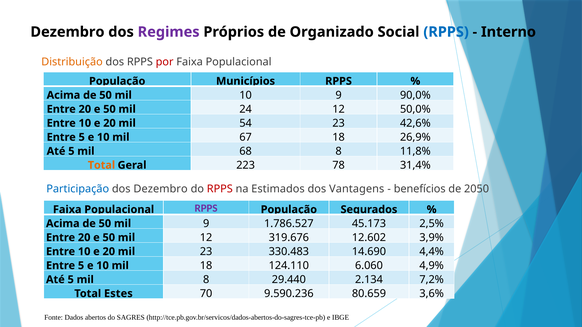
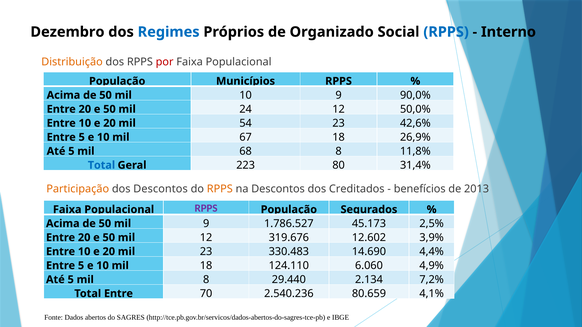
Regimes colour: purple -> blue
Total at (101, 165) colour: orange -> blue
78: 78 -> 80
Participação colour: blue -> orange
dos Dezembro: Dezembro -> Descontos
RPPS at (220, 189) colour: red -> orange
na Estimados: Estimados -> Descontos
Vantagens: Vantagens -> Creditados
2050: 2050 -> 2013
Total Estes: Estes -> Entre
9.590.236: 9.590.236 -> 2.540.236
3,6%: 3,6% -> 4,1%
